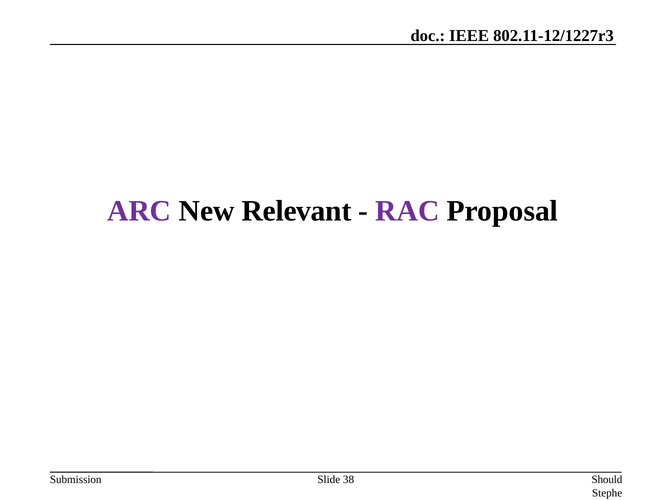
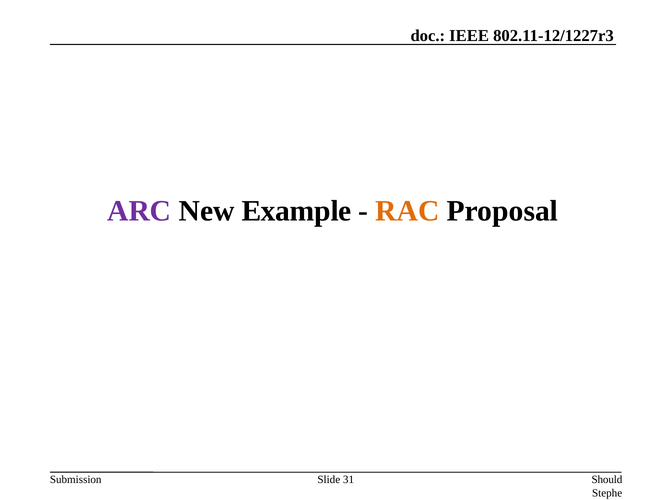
Relevant: Relevant -> Example
RAC colour: purple -> orange
38: 38 -> 31
